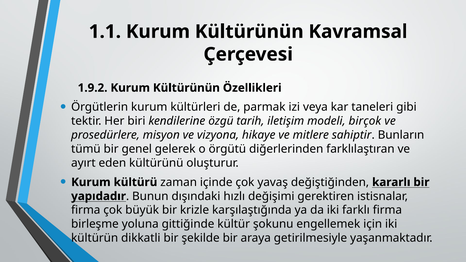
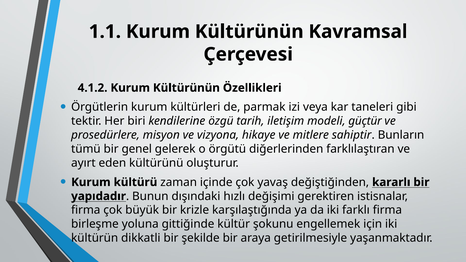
1.9.2: 1.9.2 -> 4.1.2
birçok: birçok -> güçtür
